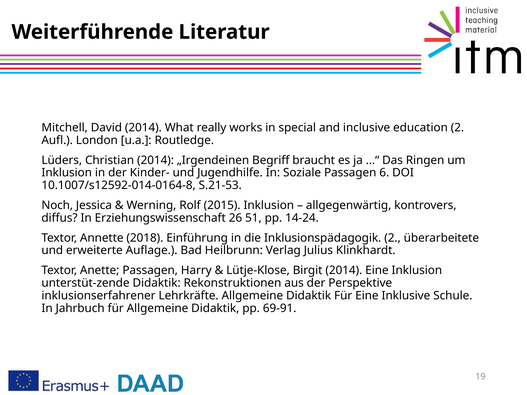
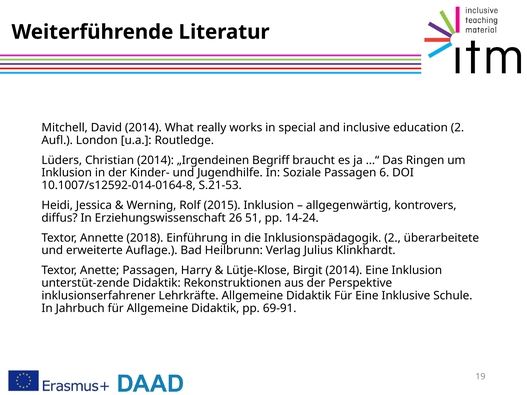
Noch: Noch -> Heidi
